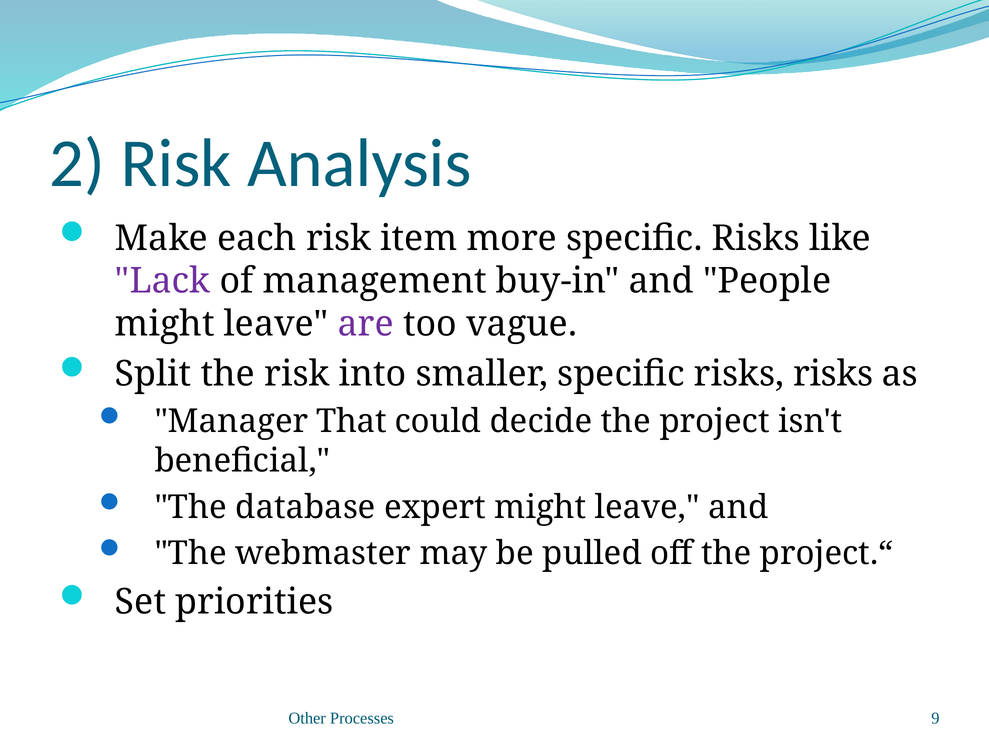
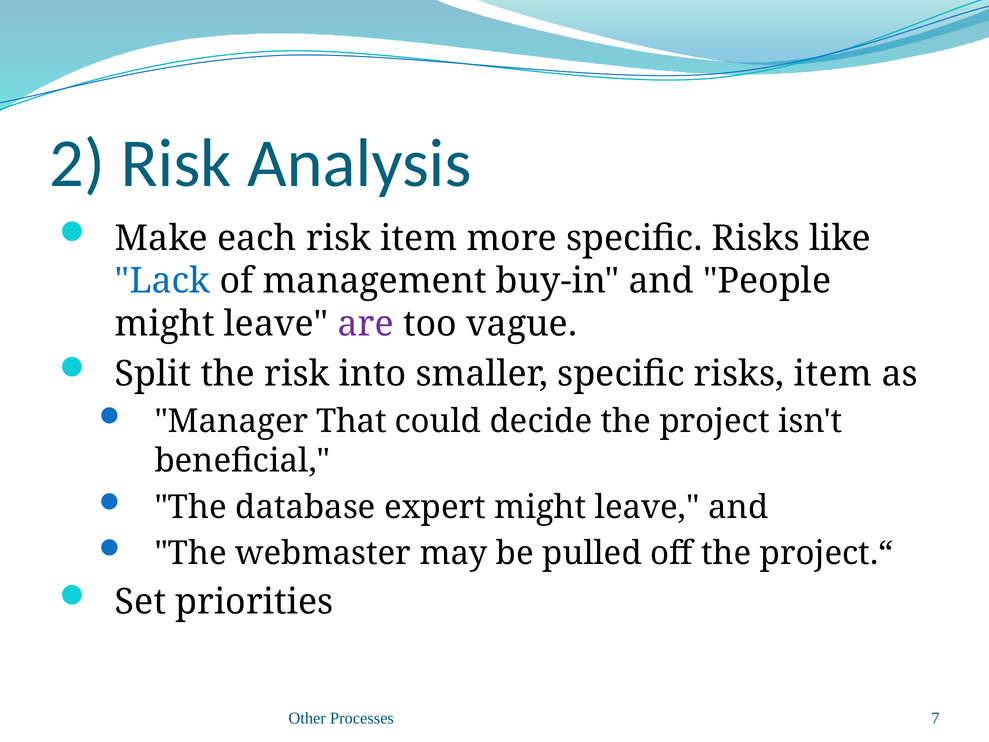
Lack colour: purple -> blue
risks risks: risks -> item
9: 9 -> 7
